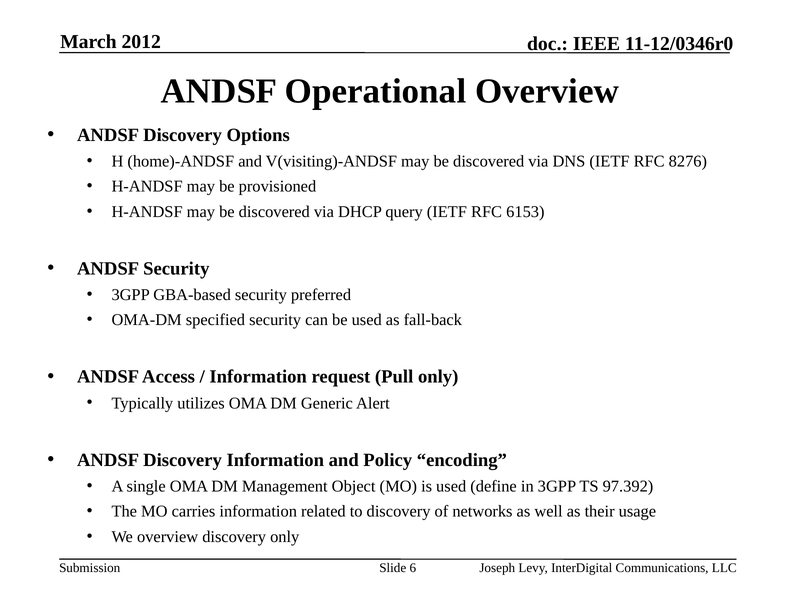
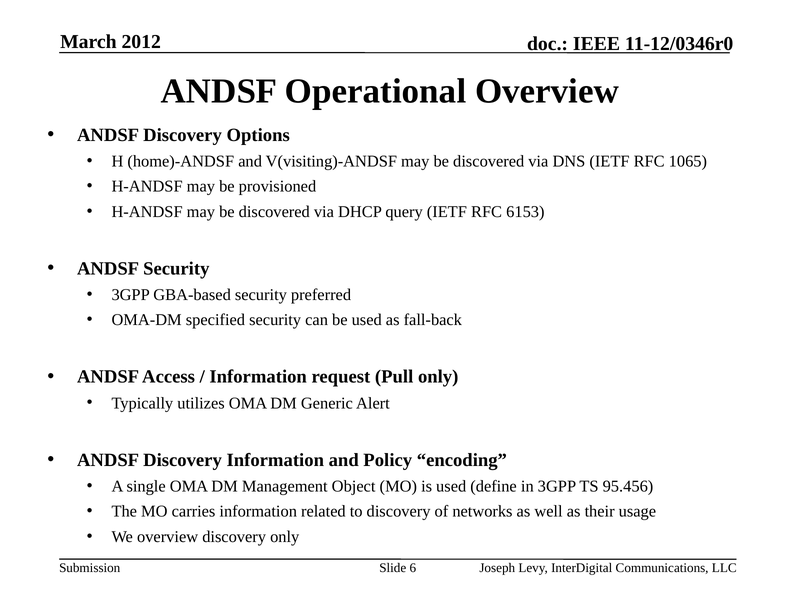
8276: 8276 -> 1065
97.392: 97.392 -> 95.456
